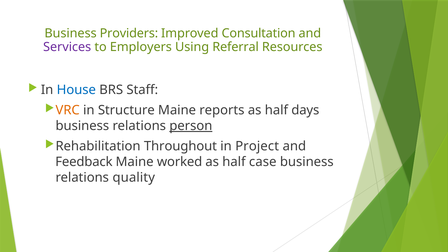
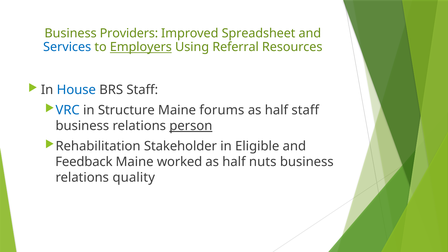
Consultation: Consultation -> Spreadsheet
Services colour: purple -> blue
Employers underline: none -> present
VRC colour: orange -> blue
reports: reports -> forums
half days: days -> staff
Throughout: Throughout -> Stakeholder
Project: Project -> Eligible
case: case -> nuts
